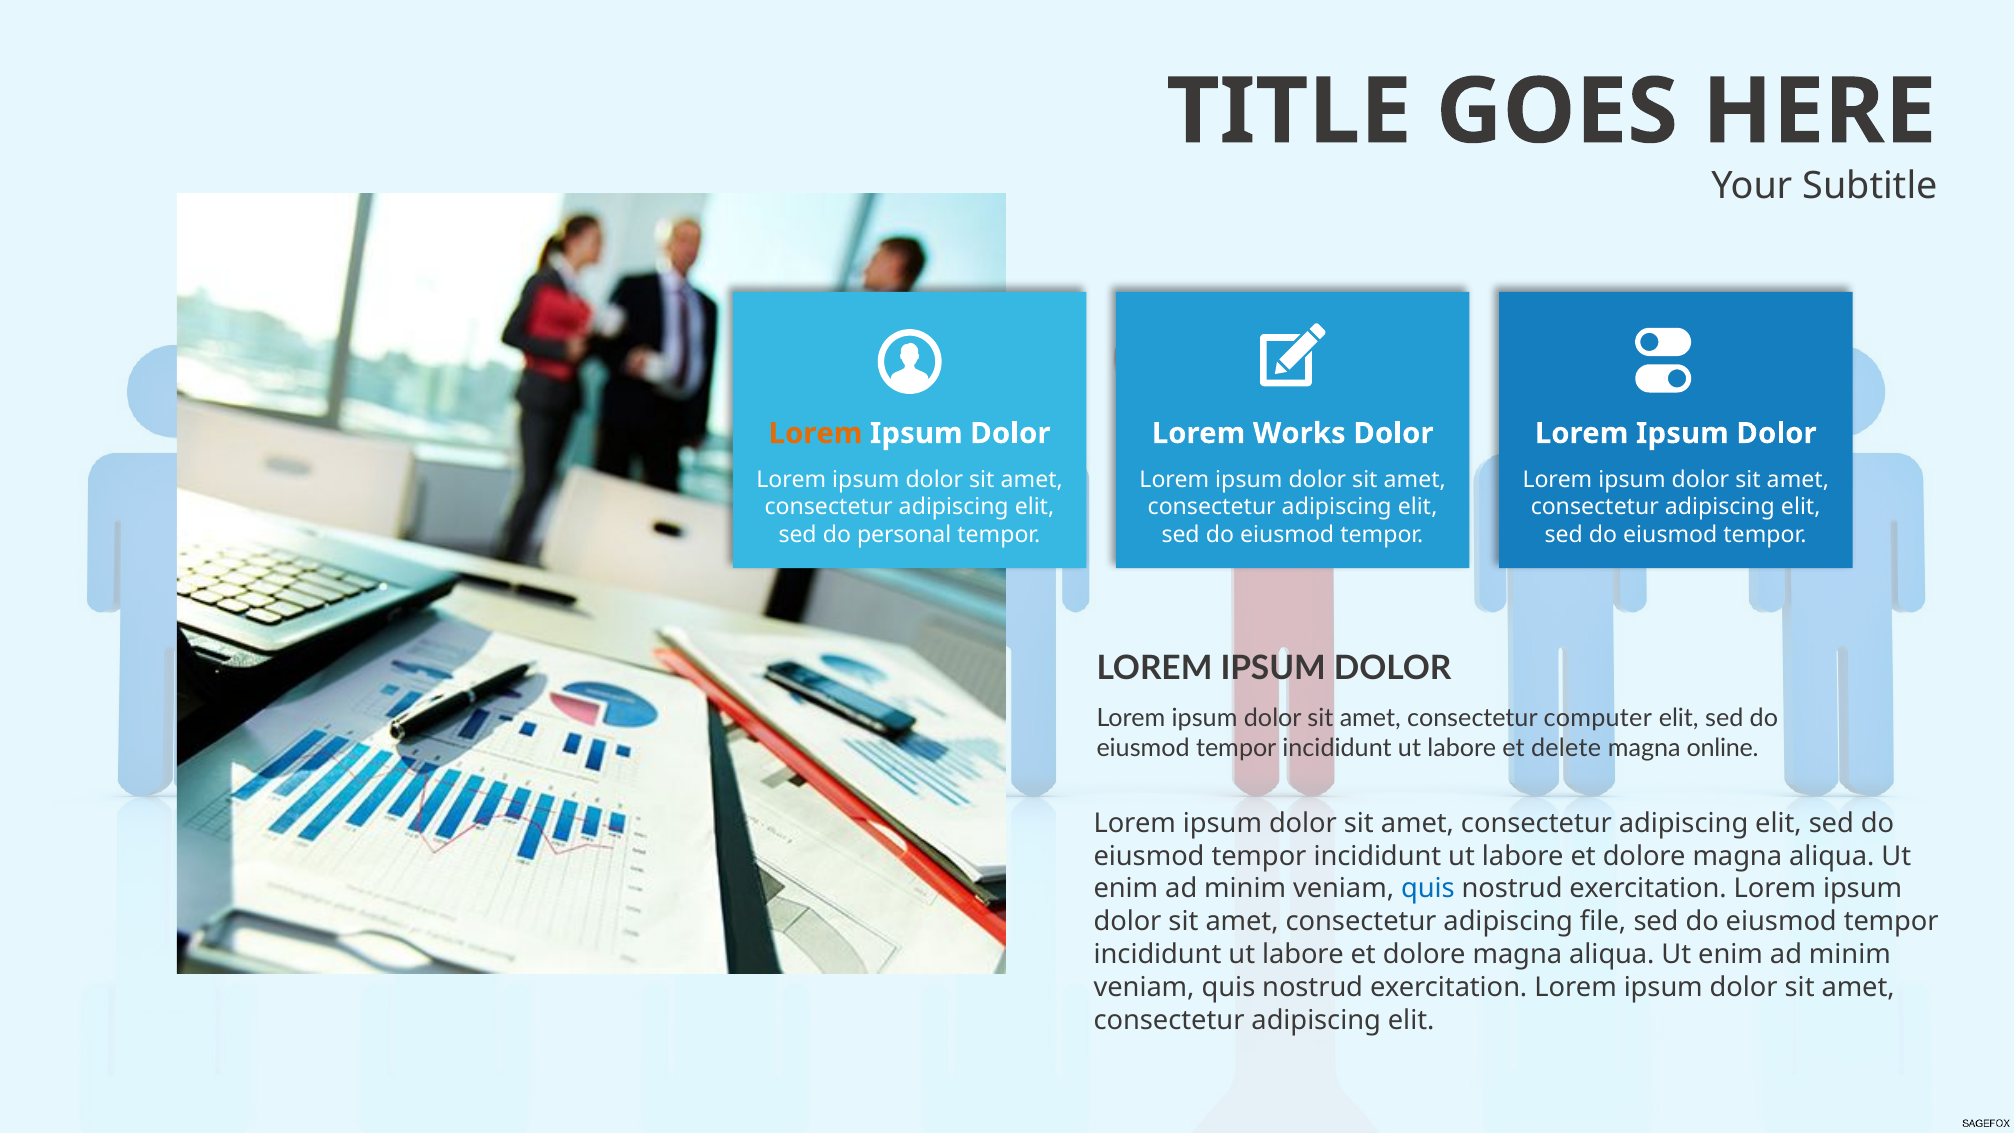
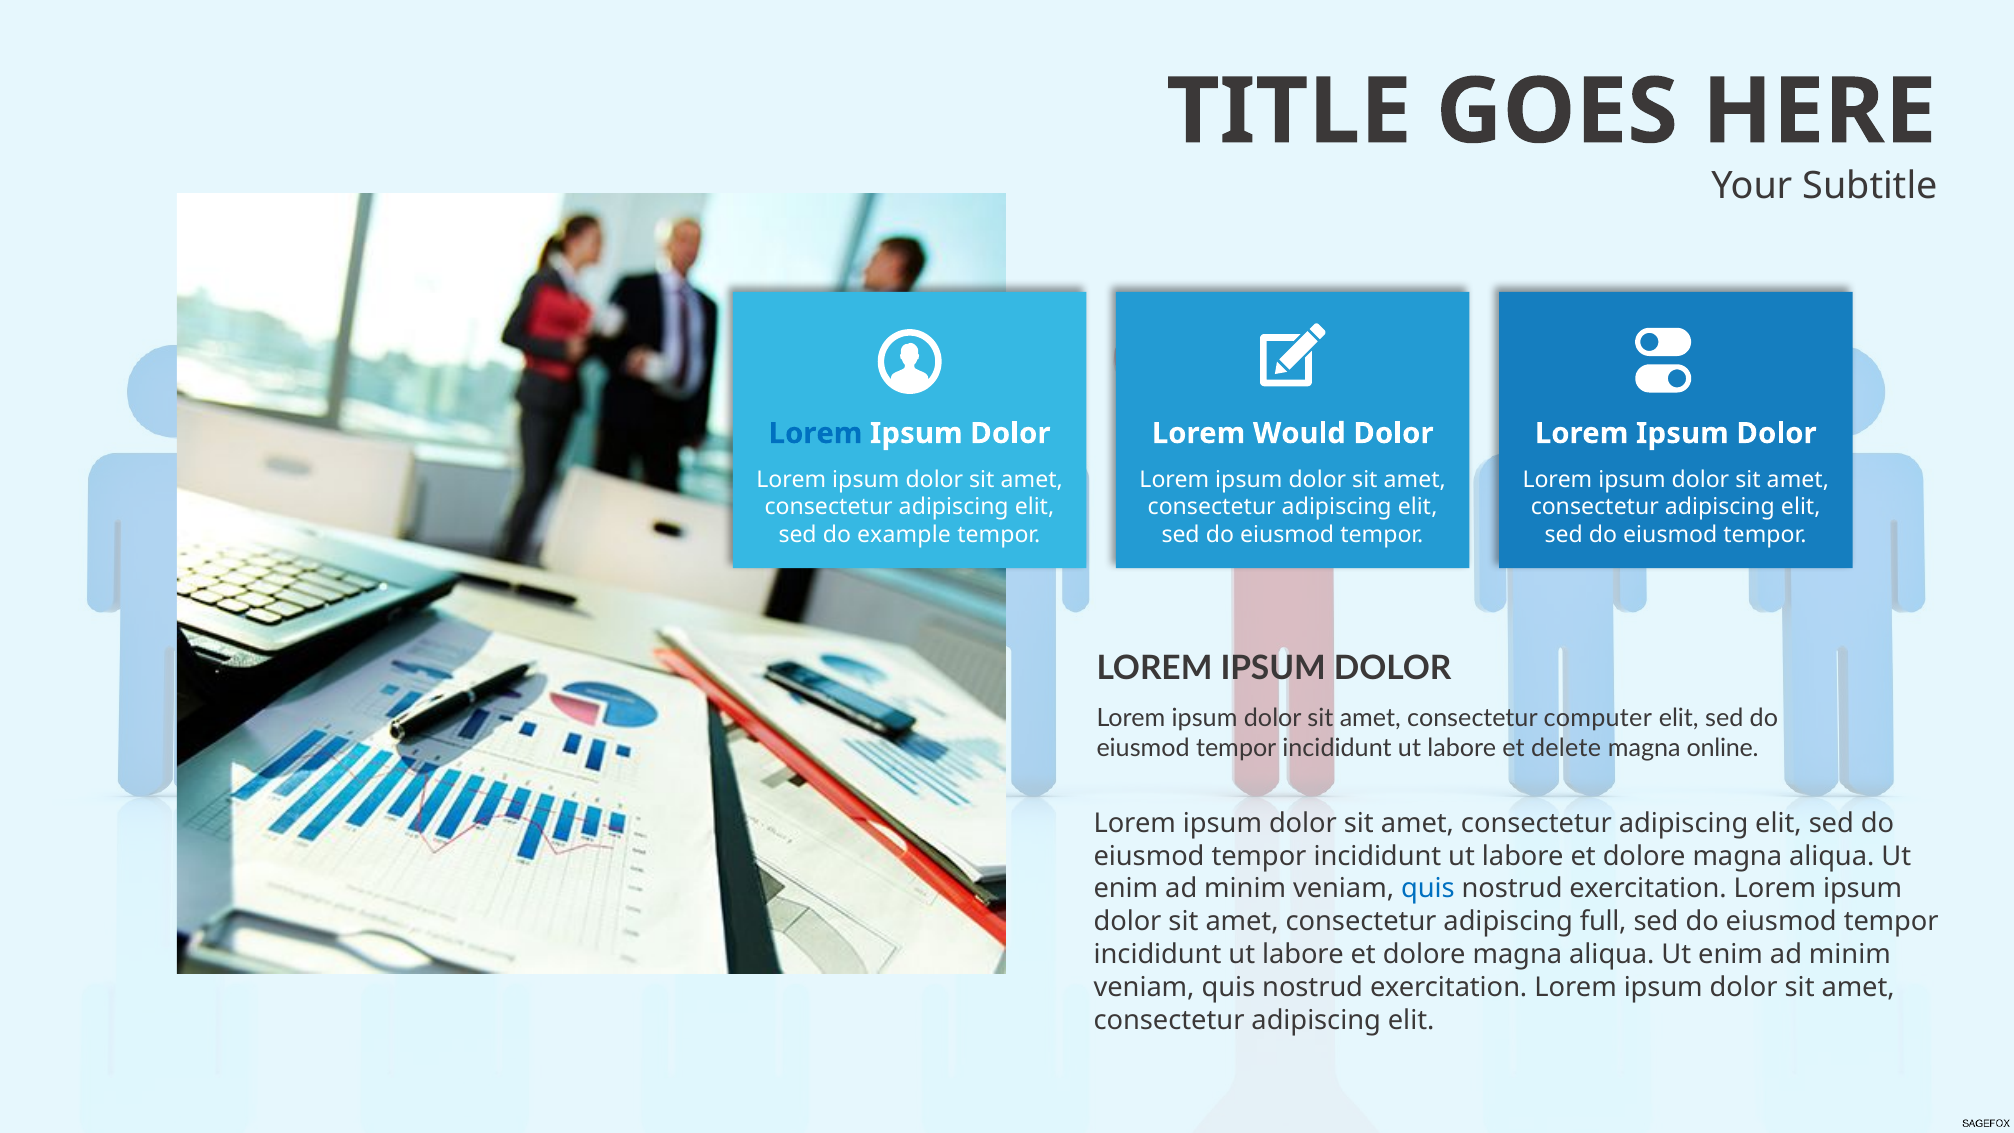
Lorem at (816, 433) colour: orange -> blue
Works: Works -> Would
personal: personal -> example
file: file -> full
